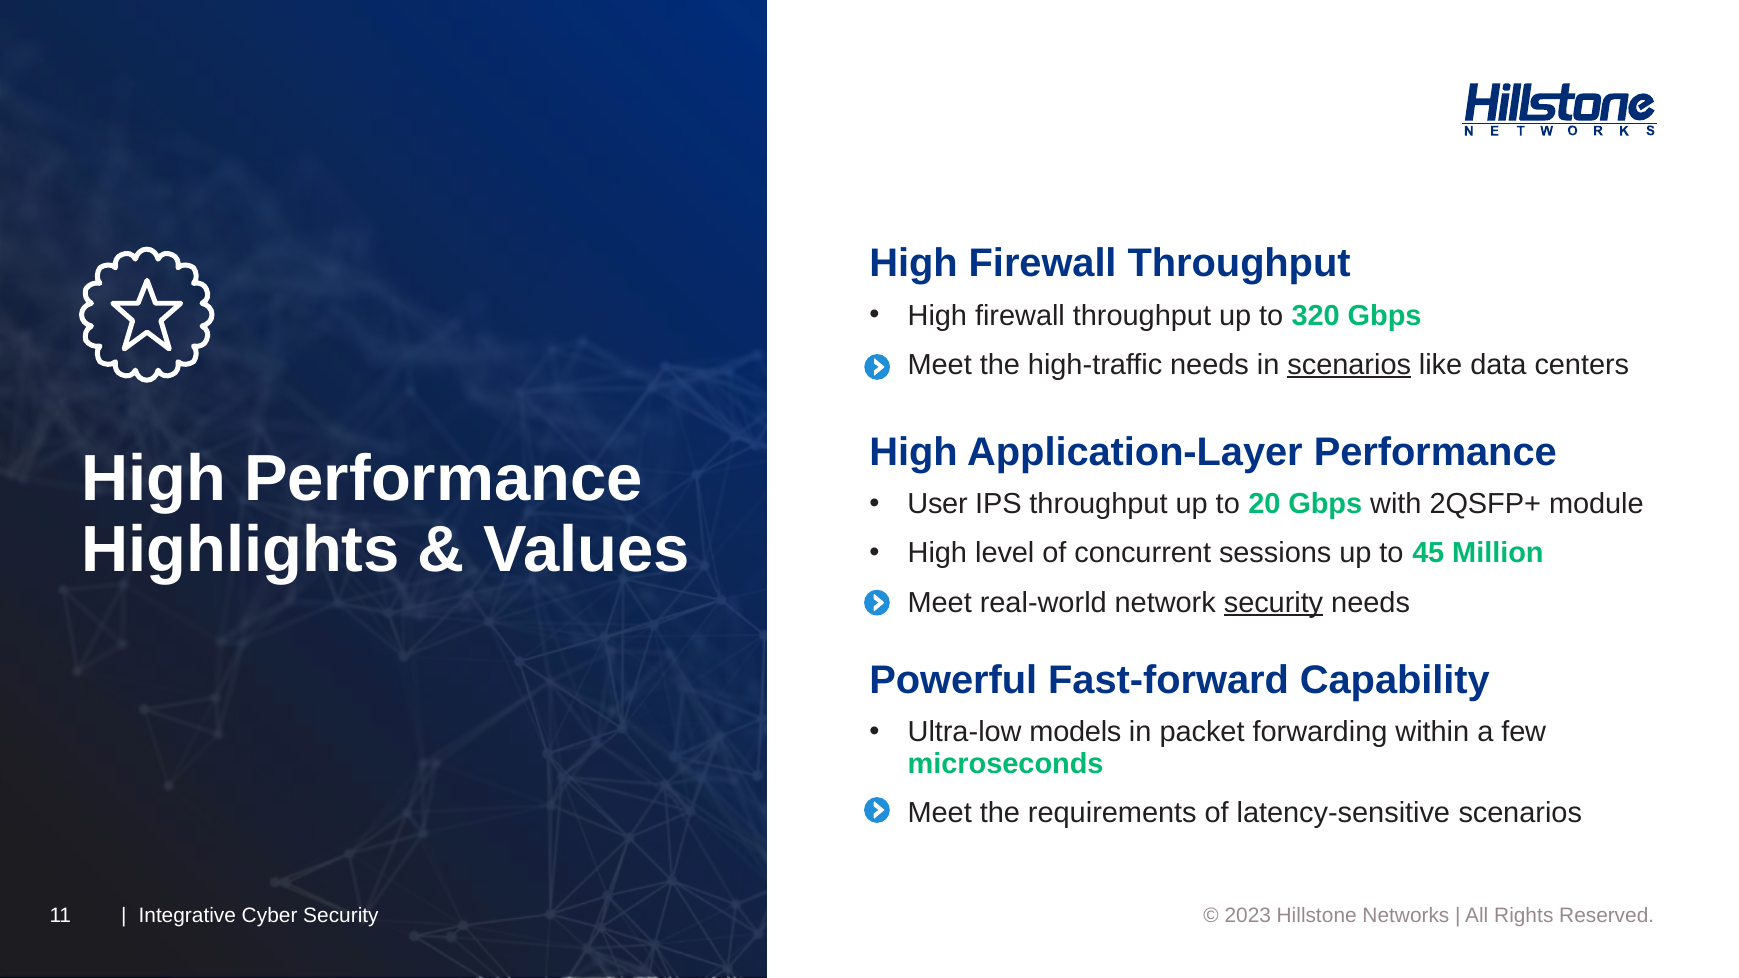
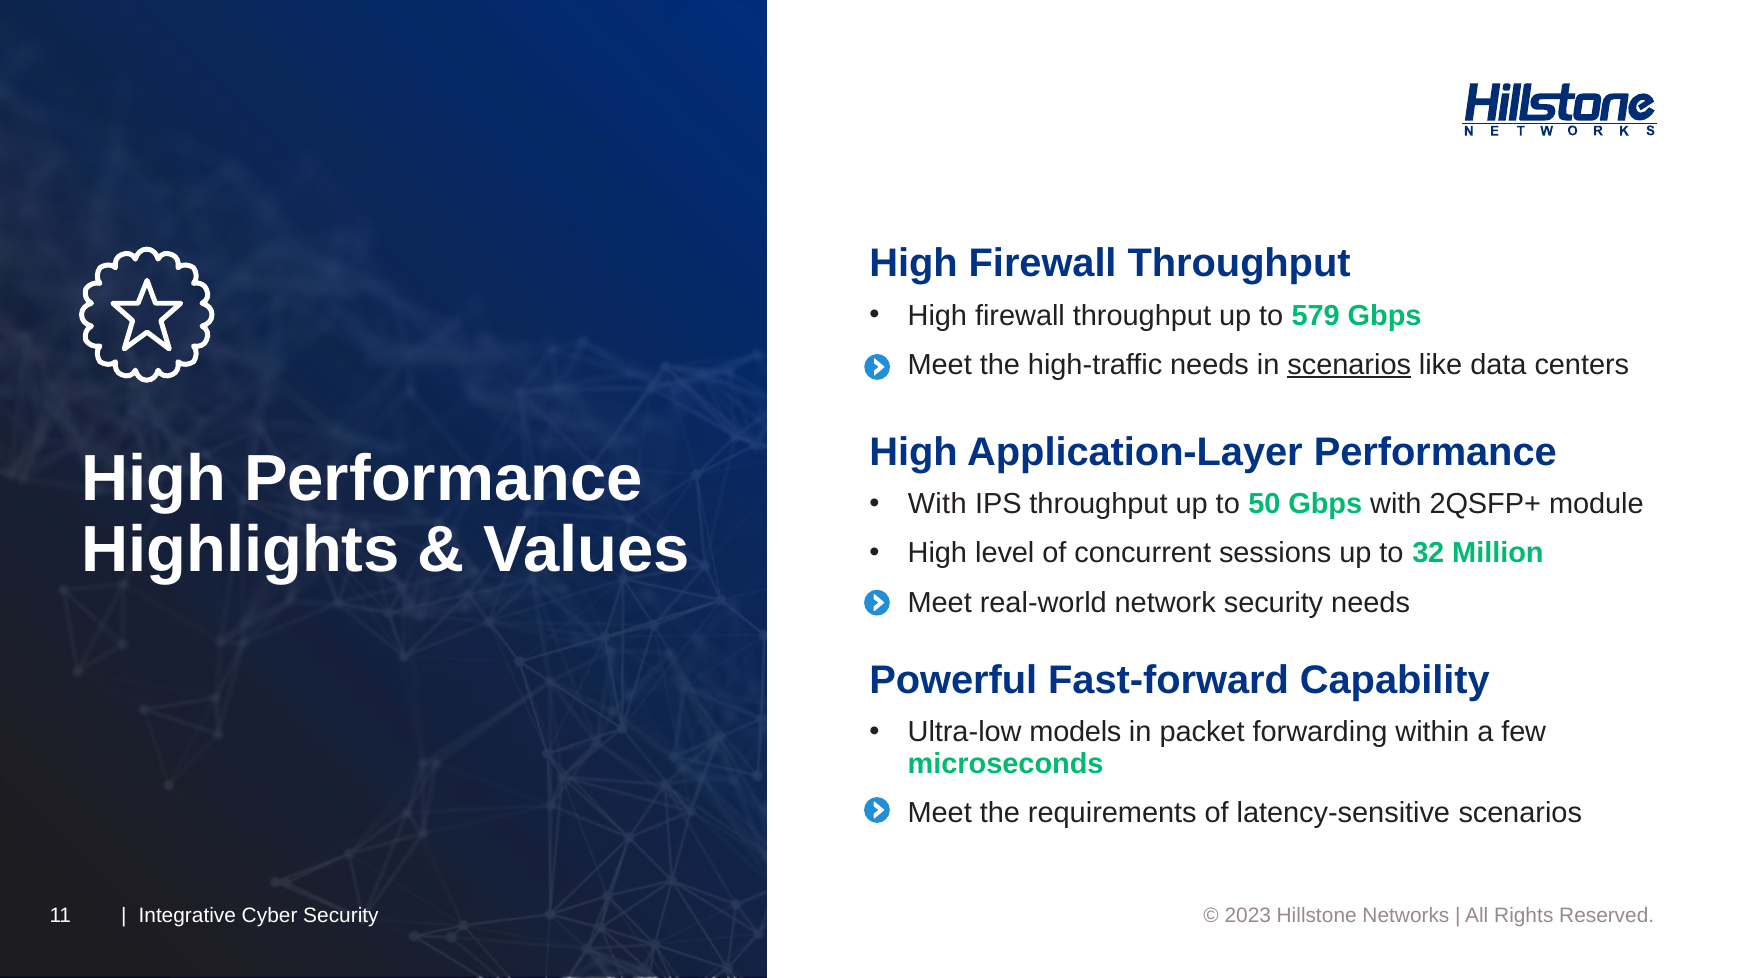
320: 320 -> 579
User at (938, 504): User -> With
20: 20 -> 50
45: 45 -> 32
security at (1274, 603) underline: present -> none
